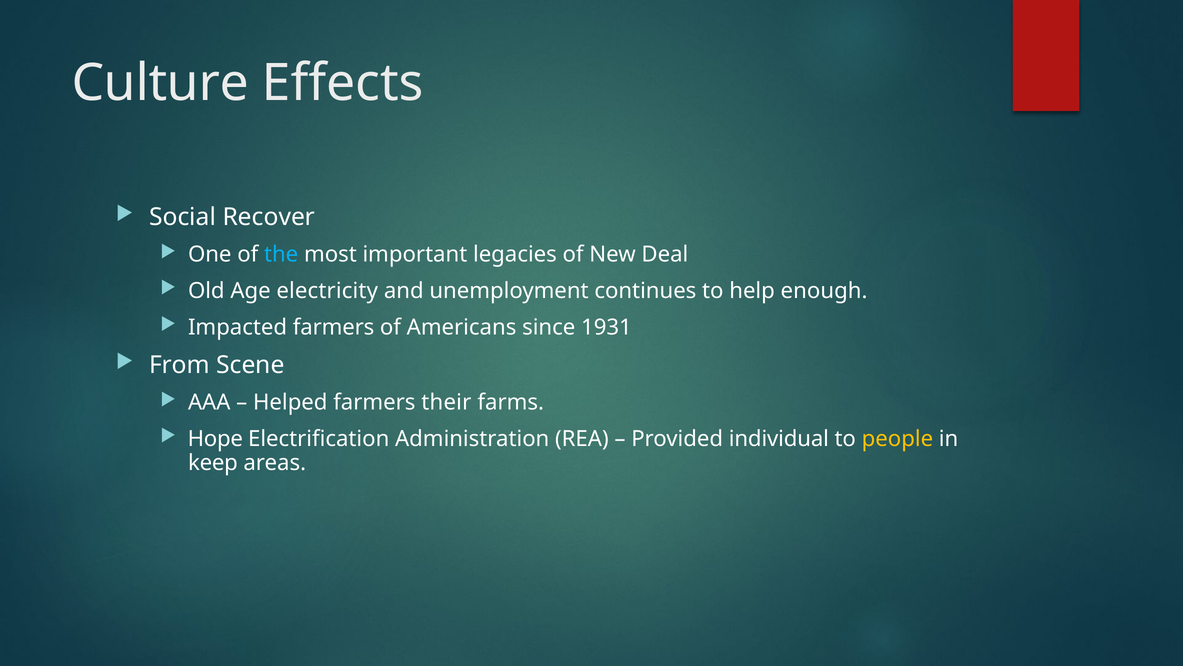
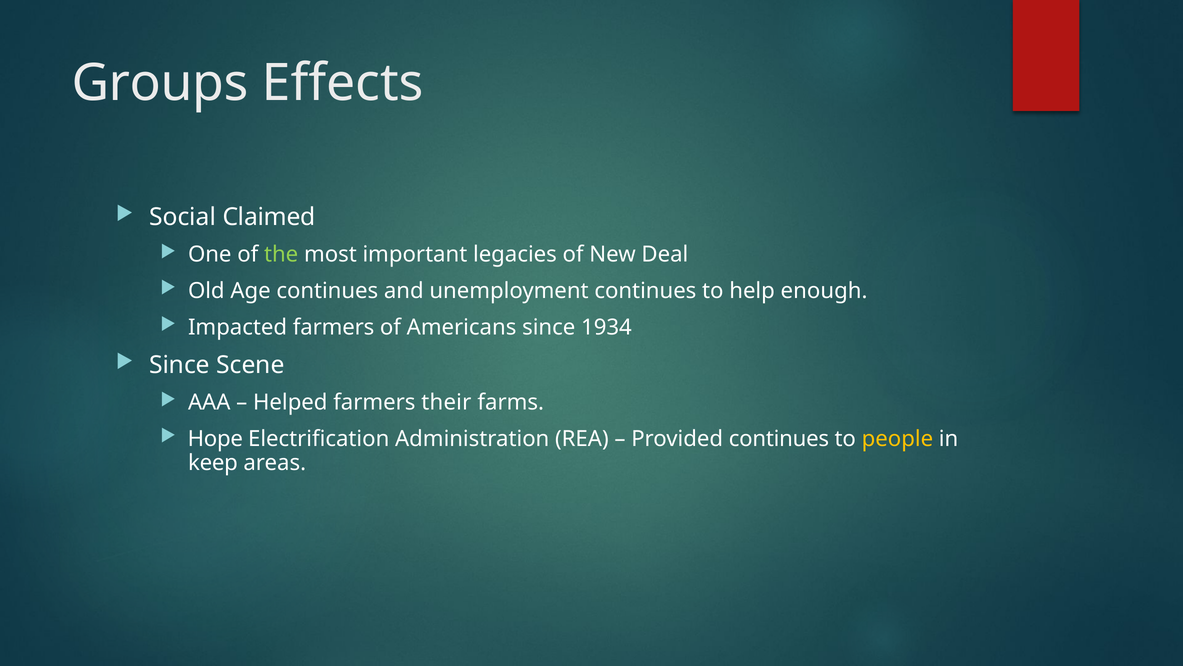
Culture: Culture -> Groups
Recover: Recover -> Claimed
the colour: light blue -> light green
Age electricity: electricity -> continues
1931: 1931 -> 1934
From at (180, 365): From -> Since
Provided individual: individual -> continues
